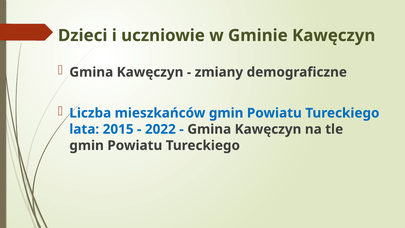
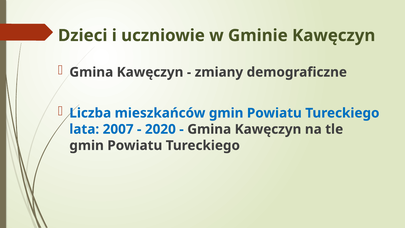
2015: 2015 -> 2007
2022: 2022 -> 2020
